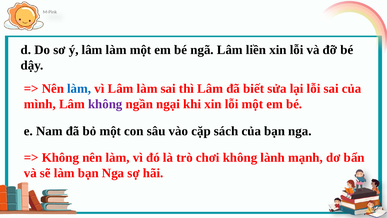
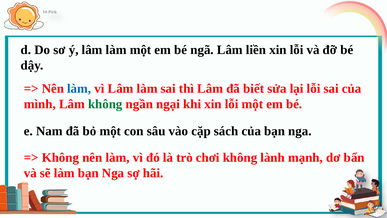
không at (105, 104) colour: purple -> green
